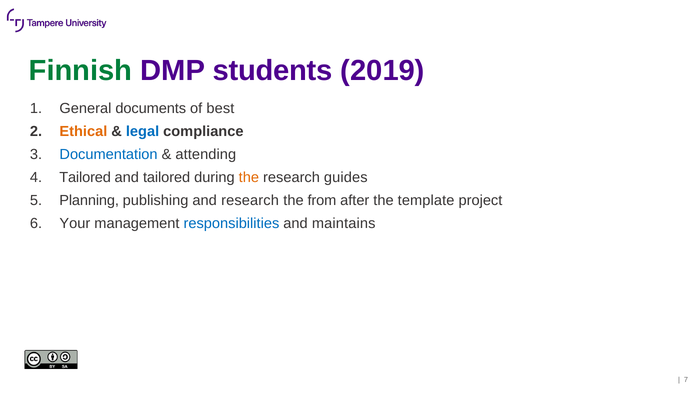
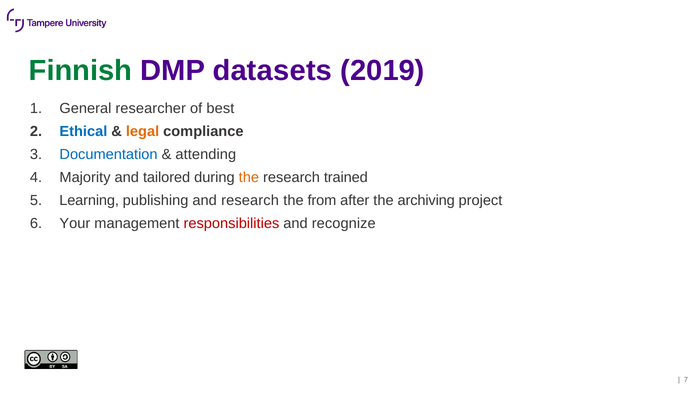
students: students -> datasets
documents: documents -> researcher
Ethical colour: orange -> blue
legal colour: blue -> orange
Tailored at (85, 178): Tailored -> Majority
guides: guides -> trained
Planning: Planning -> Learning
template: template -> archiving
responsibilities colour: blue -> red
maintains: maintains -> recognize
